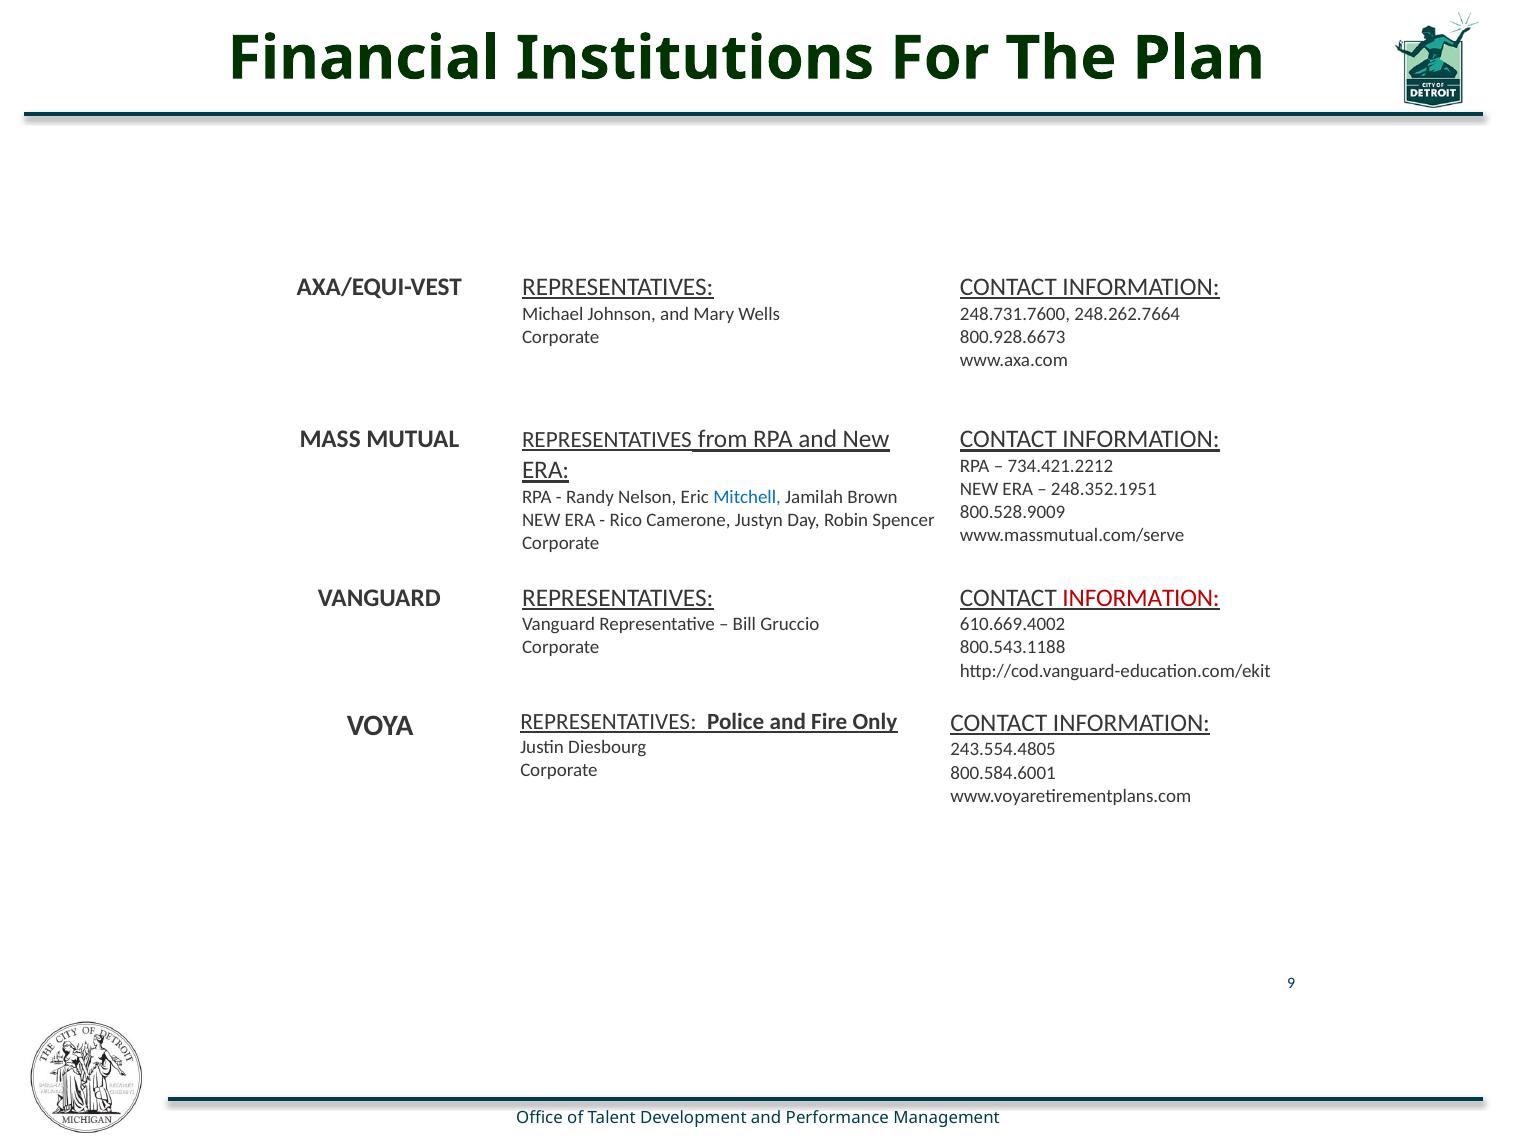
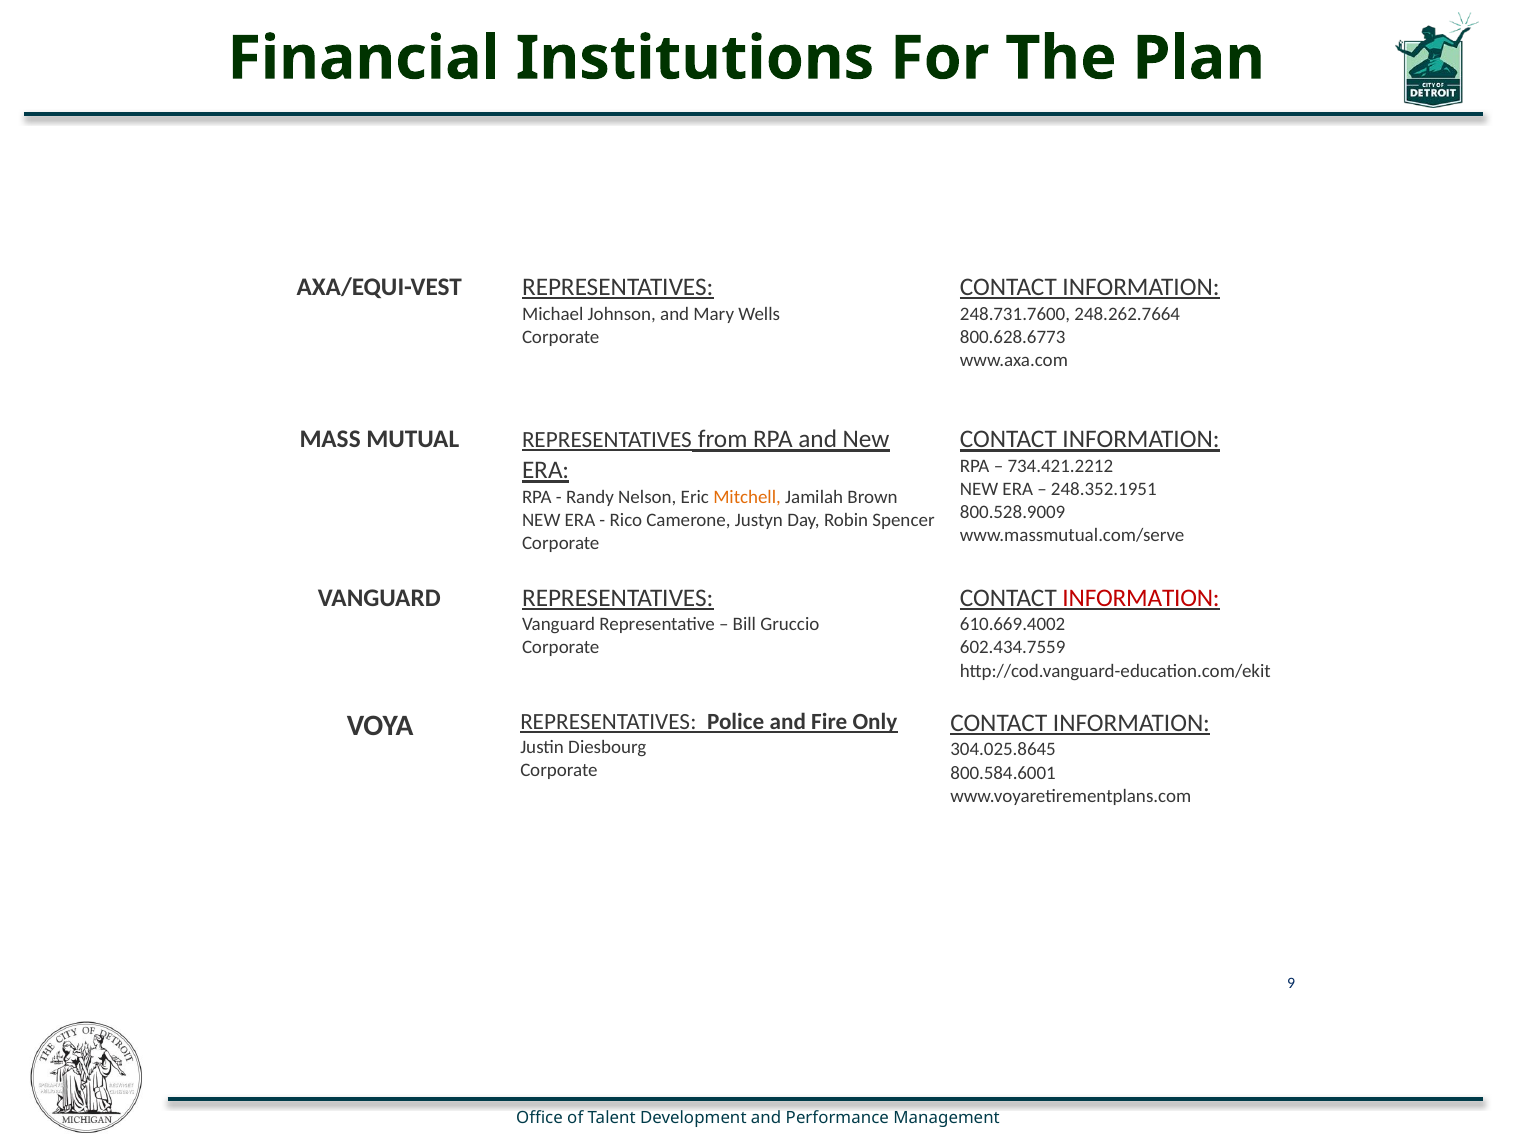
800.928.6673: 800.928.6673 -> 800.628.6773
Mitchell colour: blue -> orange
800.543.1188: 800.543.1188 -> 602.434.7559
243.554.4805: 243.554.4805 -> 304.025.8645
